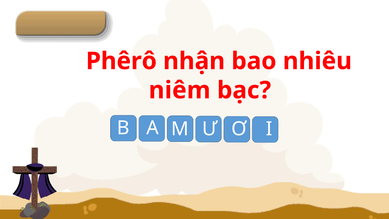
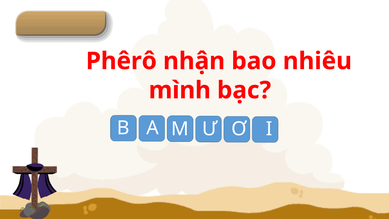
niêm: niêm -> mình
